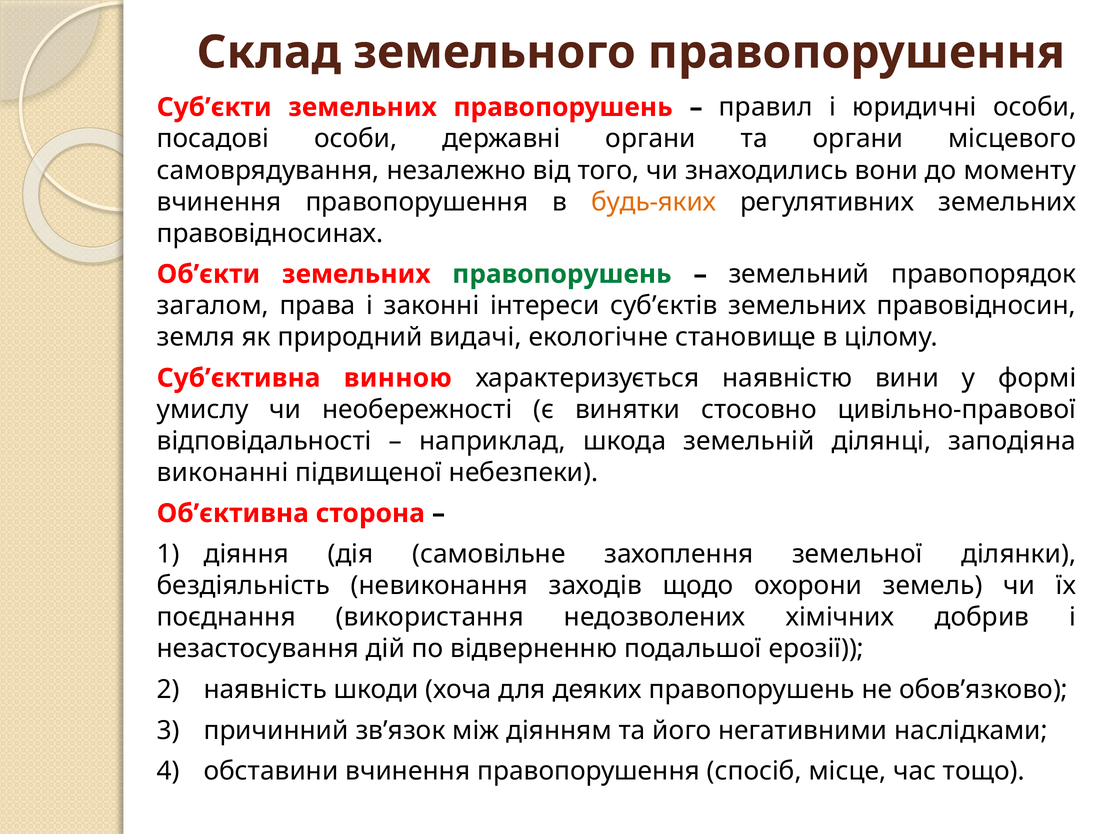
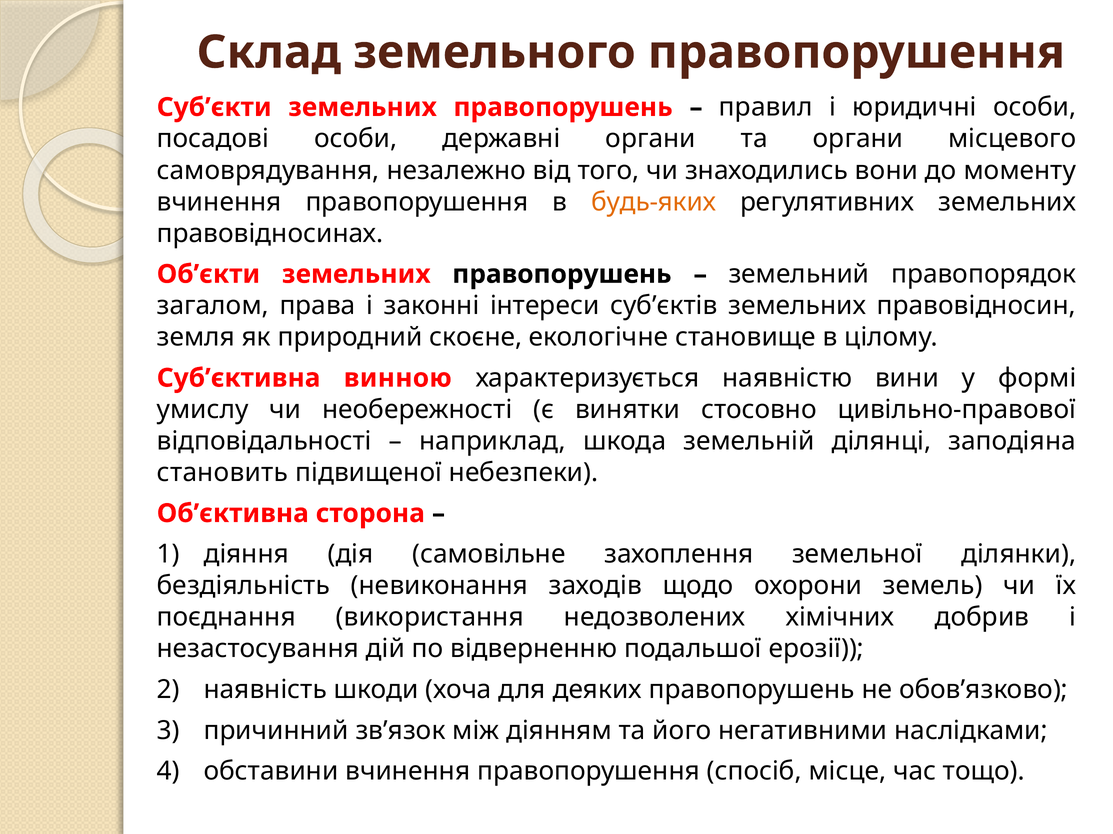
правопорушень at (562, 274) colour: green -> black
видачі: видачі -> скоєне
виконанні: виконанні -> становить
